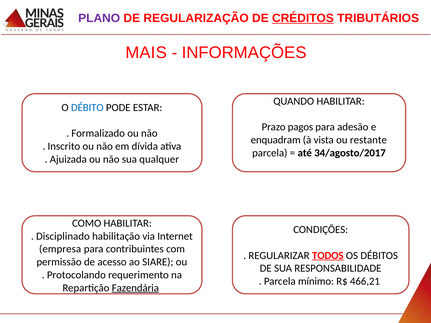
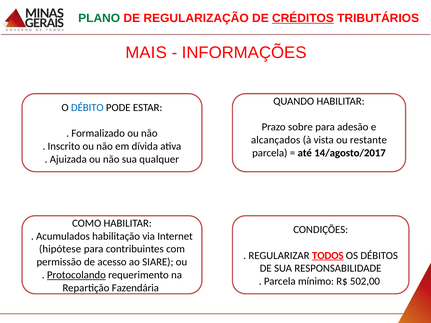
PLANO colour: purple -> green
pagos: pagos -> sobre
enquadram: enquadram -> alcançados
34/agosto/2017: 34/agosto/2017 -> 14/agosto/2017
Disciplinado: Disciplinado -> Acumulados
empresa: empresa -> hipótese
Protocolando underline: none -> present
466,21: 466,21 -> 502,00
Fazendária underline: present -> none
